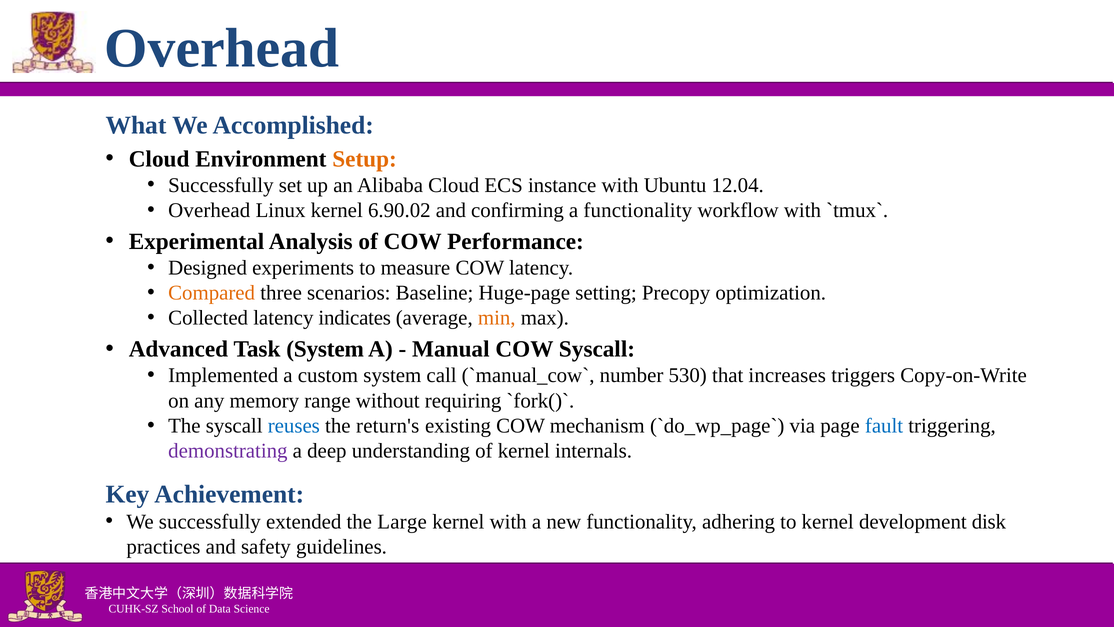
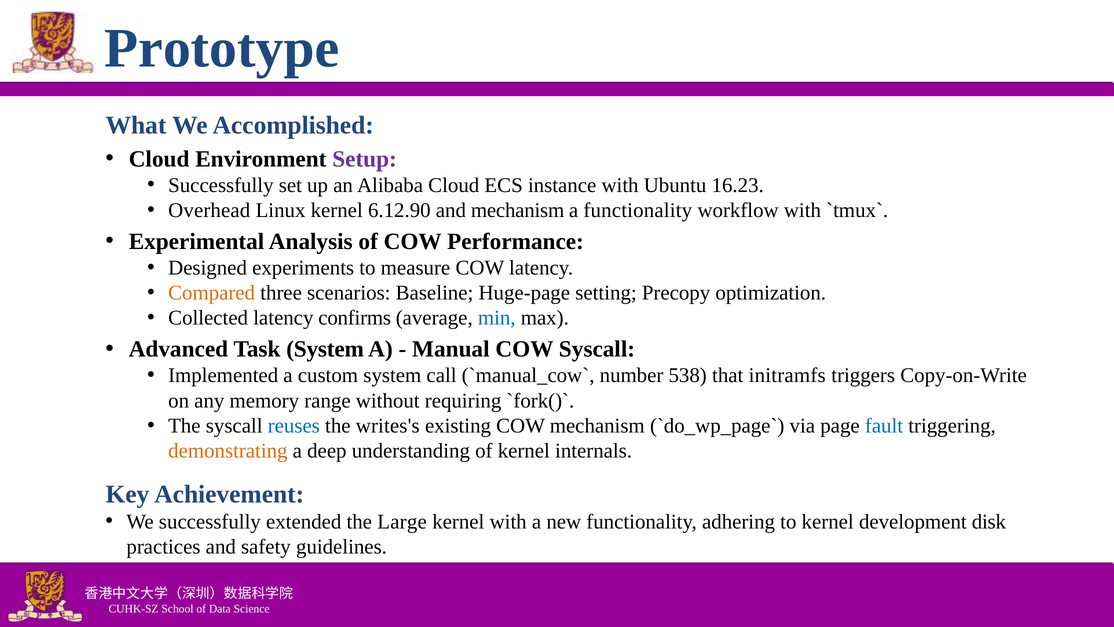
Overhead at (222, 49): Overhead -> Prototype
Setup colour: orange -> purple
12.04: 12.04 -> 16.23
6.90.02: 6.90.02 -> 6.12.90
and confirming: confirming -> mechanism
indicates: indicates -> confirms
min colour: orange -> blue
530: 530 -> 538
increases: increases -> initramfs
return's: return's -> writes's
demonstrating colour: purple -> orange
